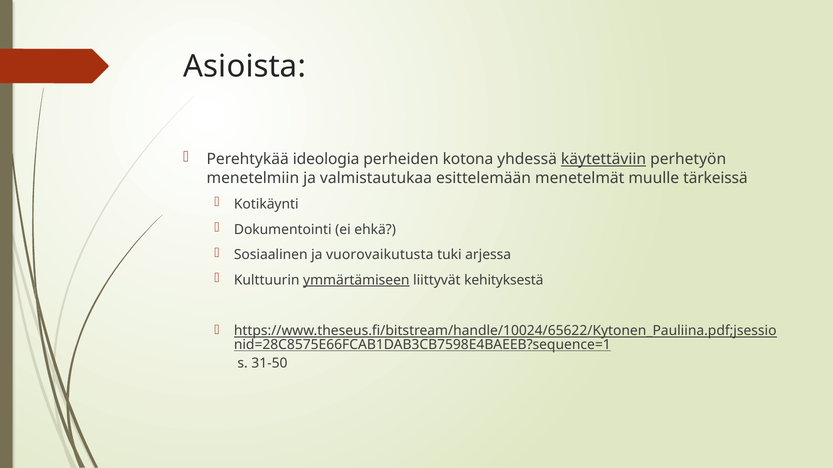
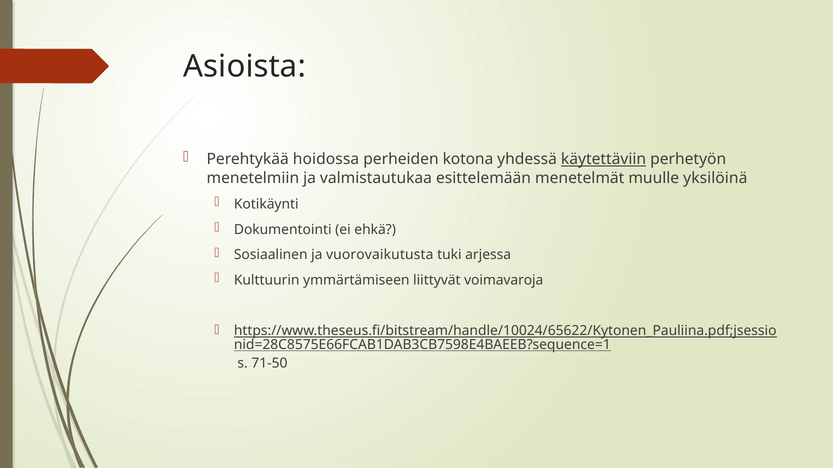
ideologia: ideologia -> hoidossa
tärkeissä: tärkeissä -> yksilöinä
ymmärtämiseen underline: present -> none
kehityksestä: kehityksestä -> voimavaroja
31-50: 31-50 -> 71-50
